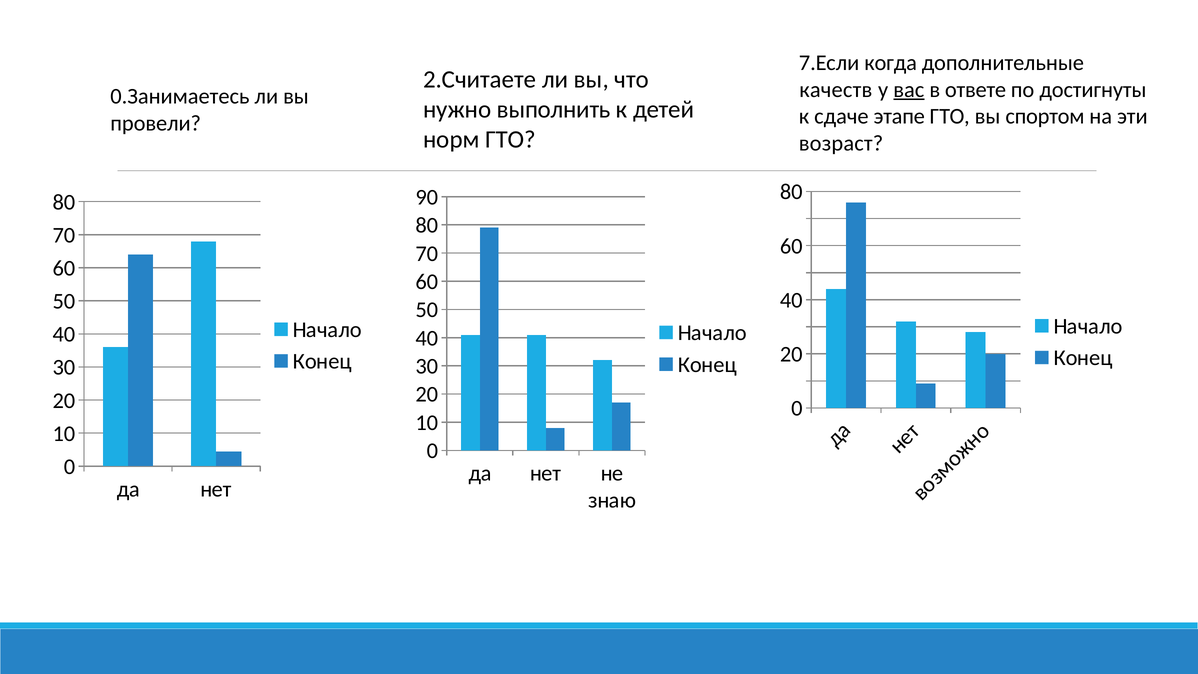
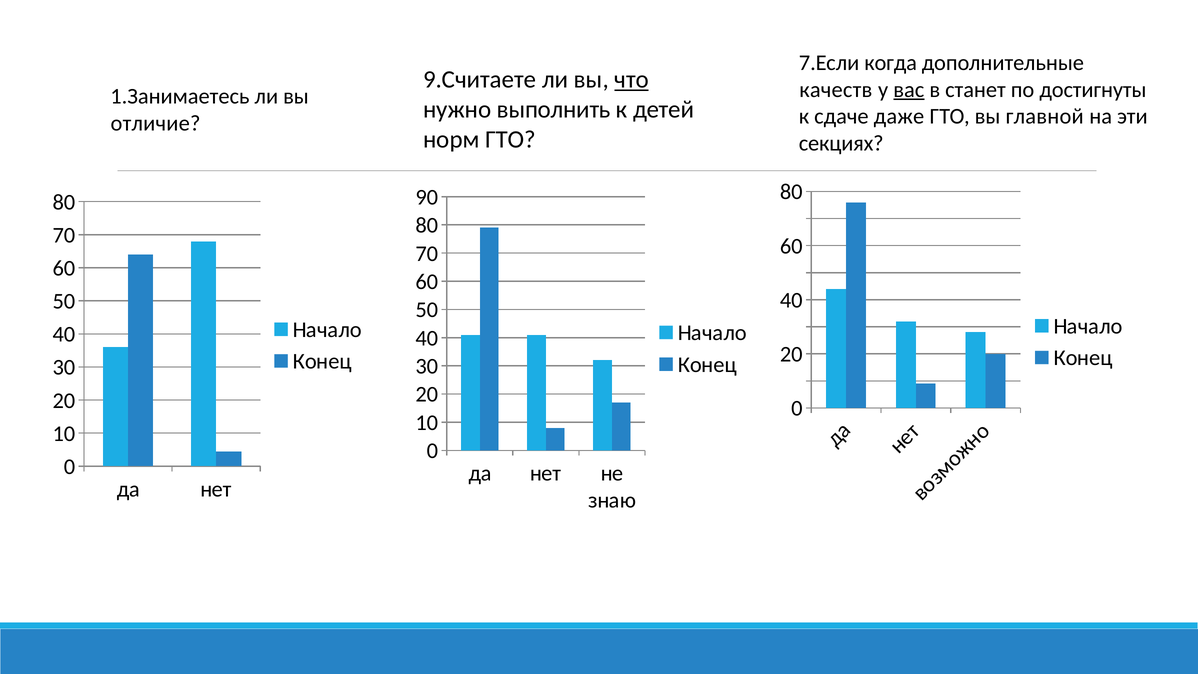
2.Считаете: 2.Считаете -> 9.Считаете
что underline: none -> present
ответе: ответе -> станет
0.Занимаетесь: 0.Занимаетесь -> 1.Занимаетесь
этапе: этапе -> даже
спортом: спортом -> главной
провели: провели -> отличие
возраст: возраст -> секциях
